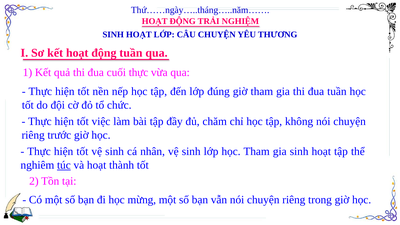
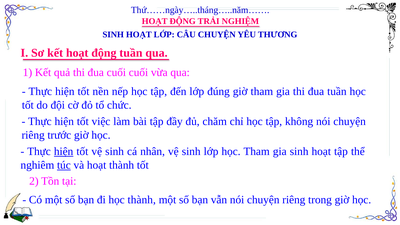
cuối thực: thực -> cuối
hiện at (64, 151) underline: none -> present
học mừng: mừng -> thành
